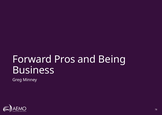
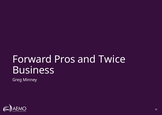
Being: Being -> Twice
